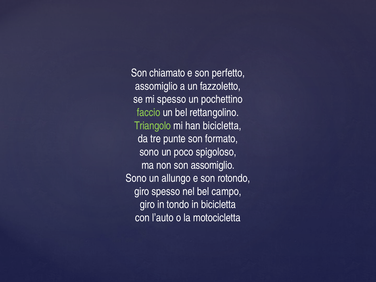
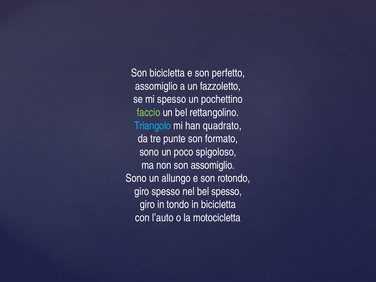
Son chiamato: chiamato -> bicicletta
Triangolo colour: light green -> light blue
han bicicletta: bicicletta -> quadrato
bel campo: campo -> spesso
